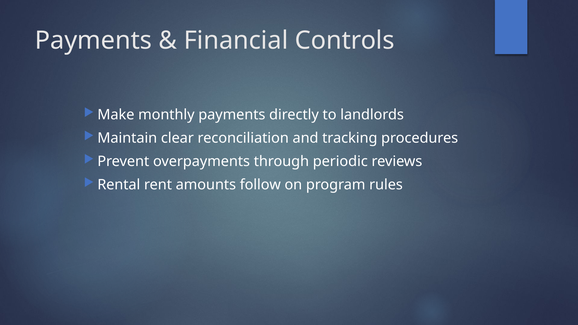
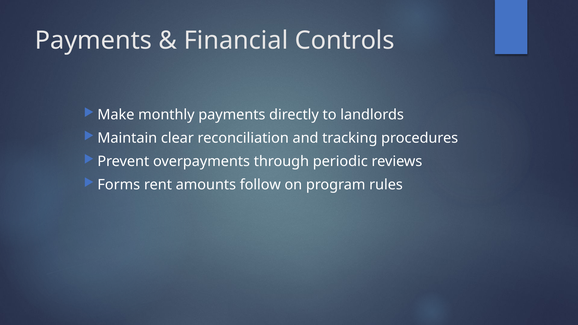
Rental: Rental -> Forms
